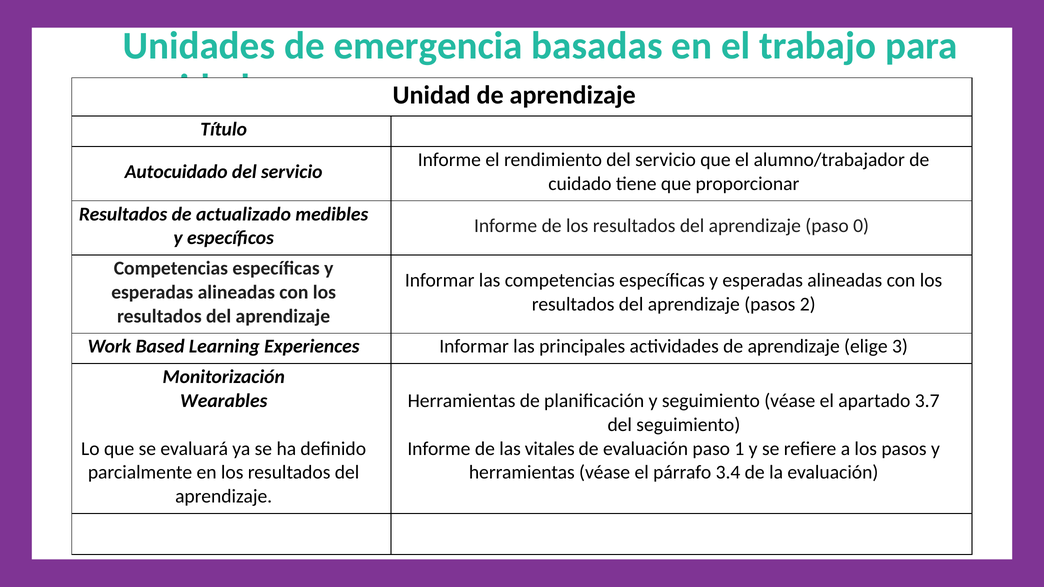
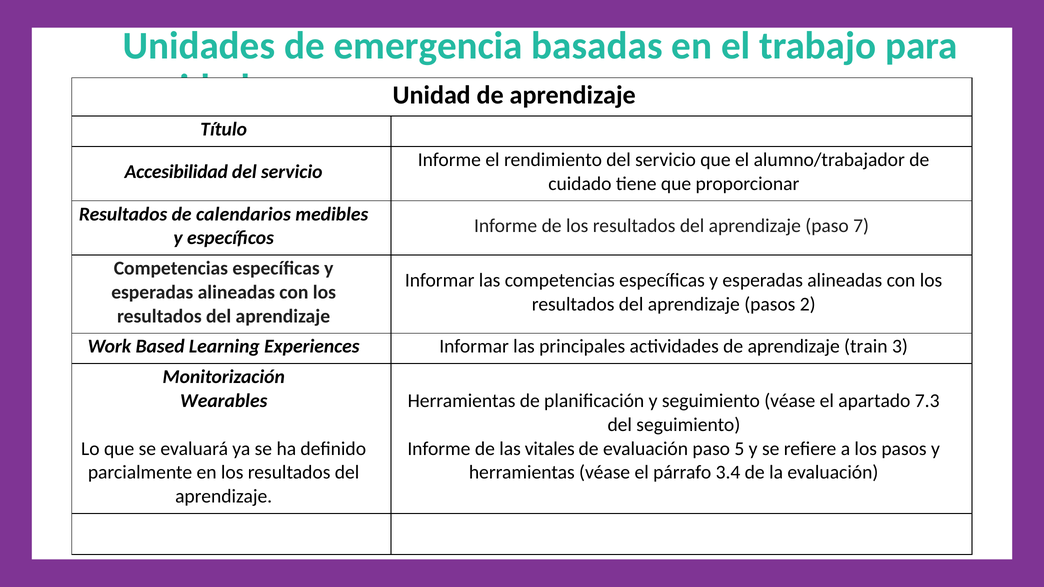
Autocuidado: Autocuidado -> Accesibilidad
actualizado: actualizado -> calendarios
0: 0 -> 7
elige: elige -> train
3.7: 3.7 -> 7.3
1: 1 -> 5
